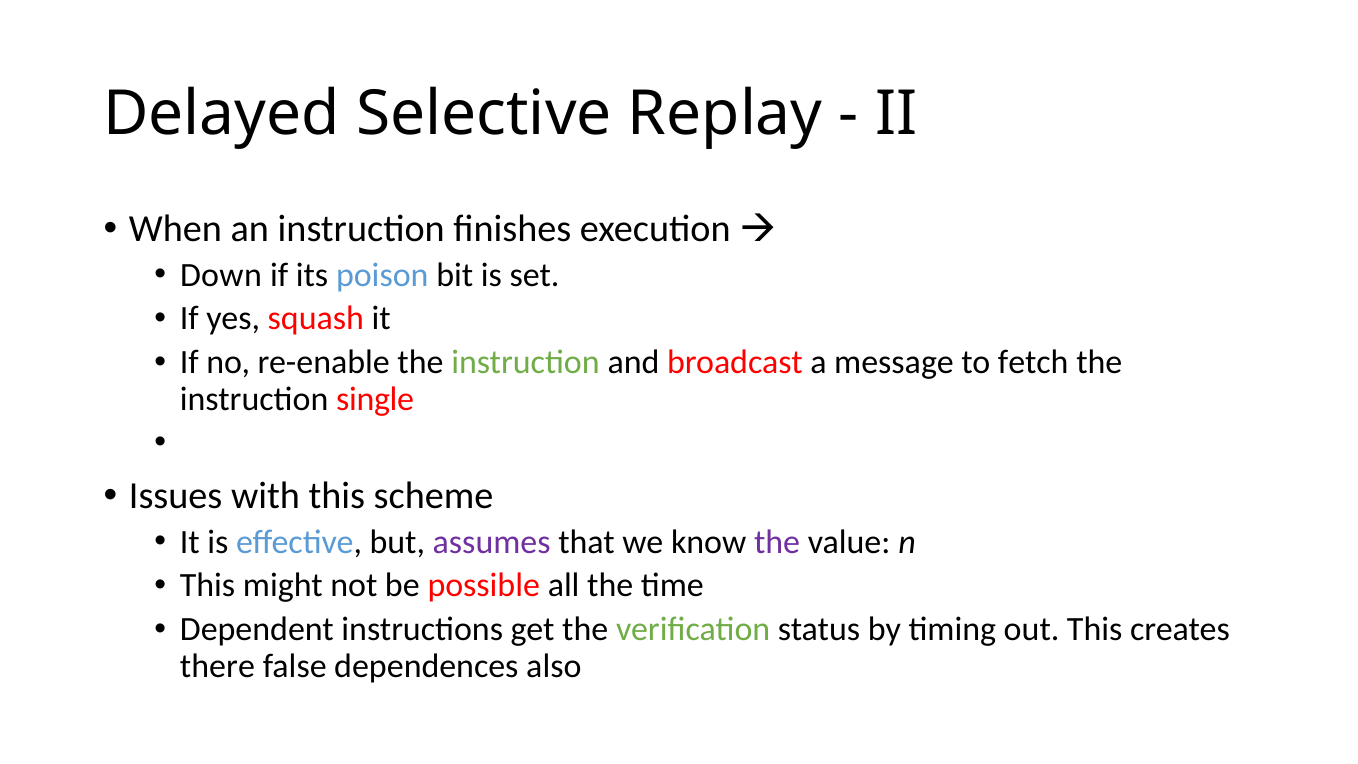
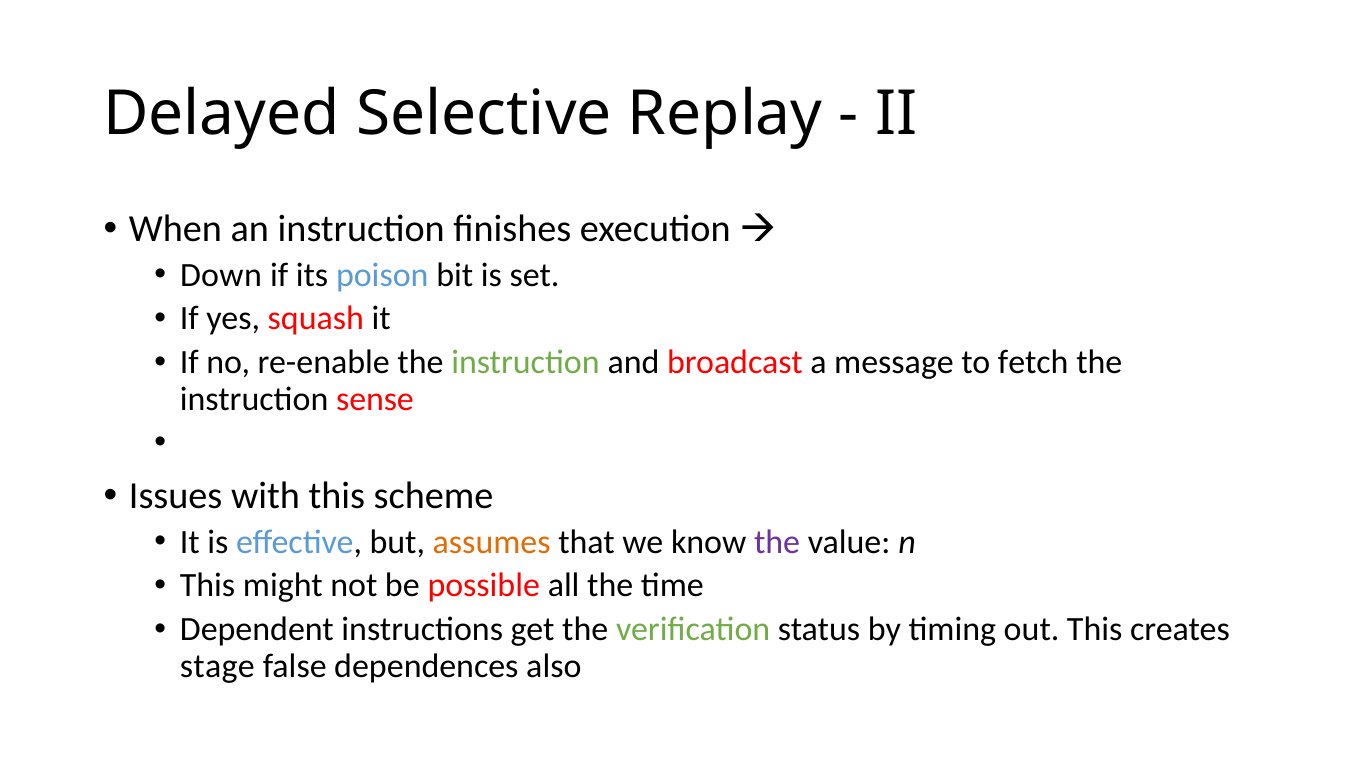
single: single -> sense
assumes colour: purple -> orange
there: there -> stage
